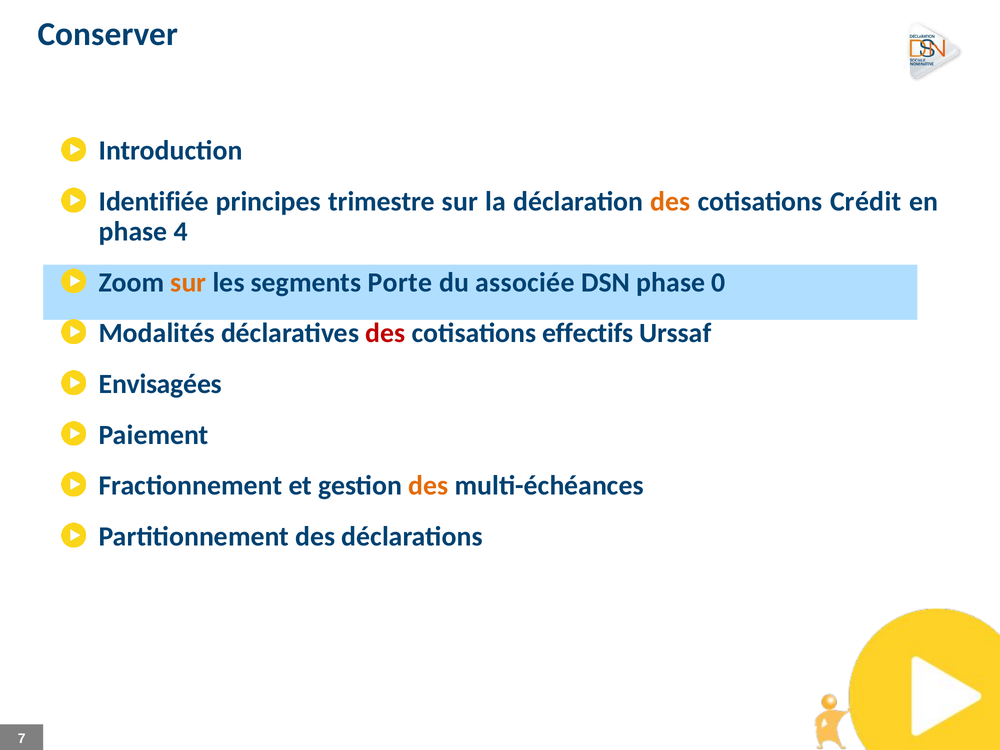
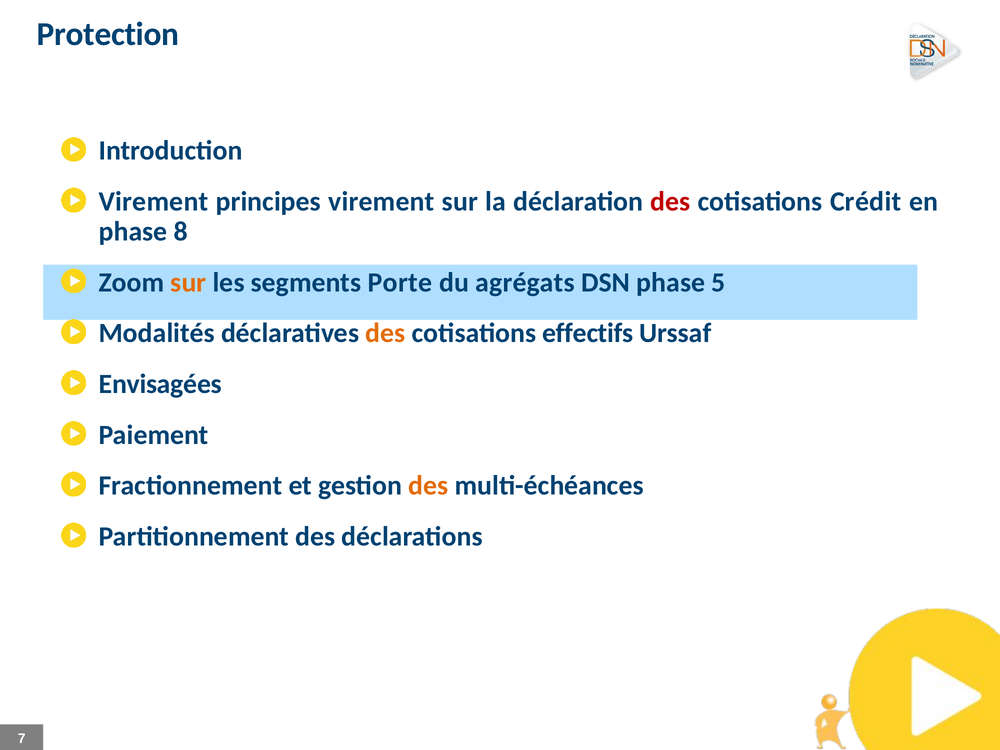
Conserver: Conserver -> Protection
Identifiée at (154, 202): Identifiée -> Virement
principes trimestre: trimestre -> virement
des at (670, 202) colour: orange -> red
4: 4 -> 8
associée: associée -> agrégats
0: 0 -> 5
des at (385, 333) colour: red -> orange
